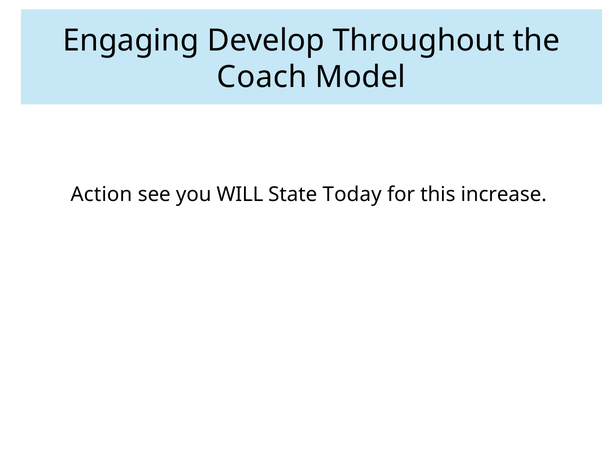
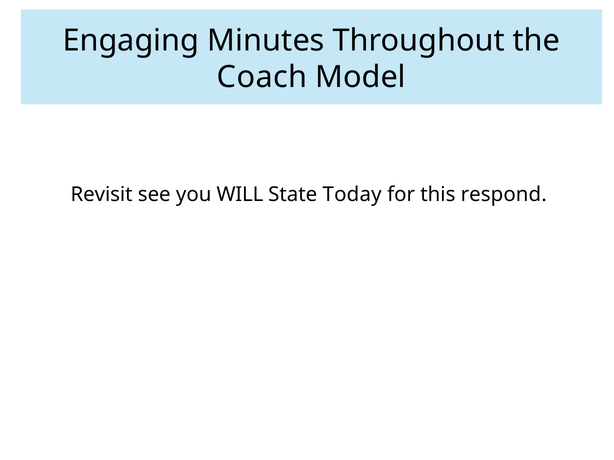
Develop: Develop -> Minutes
Action: Action -> Revisit
increase: increase -> respond
